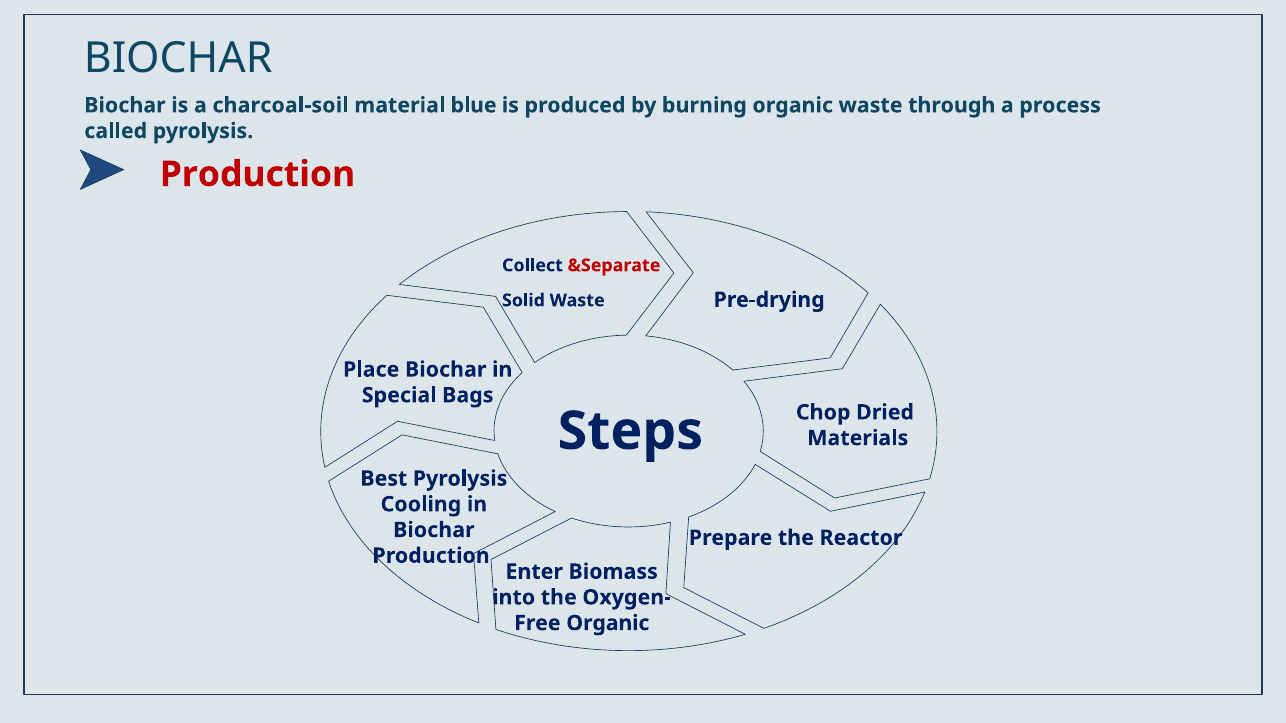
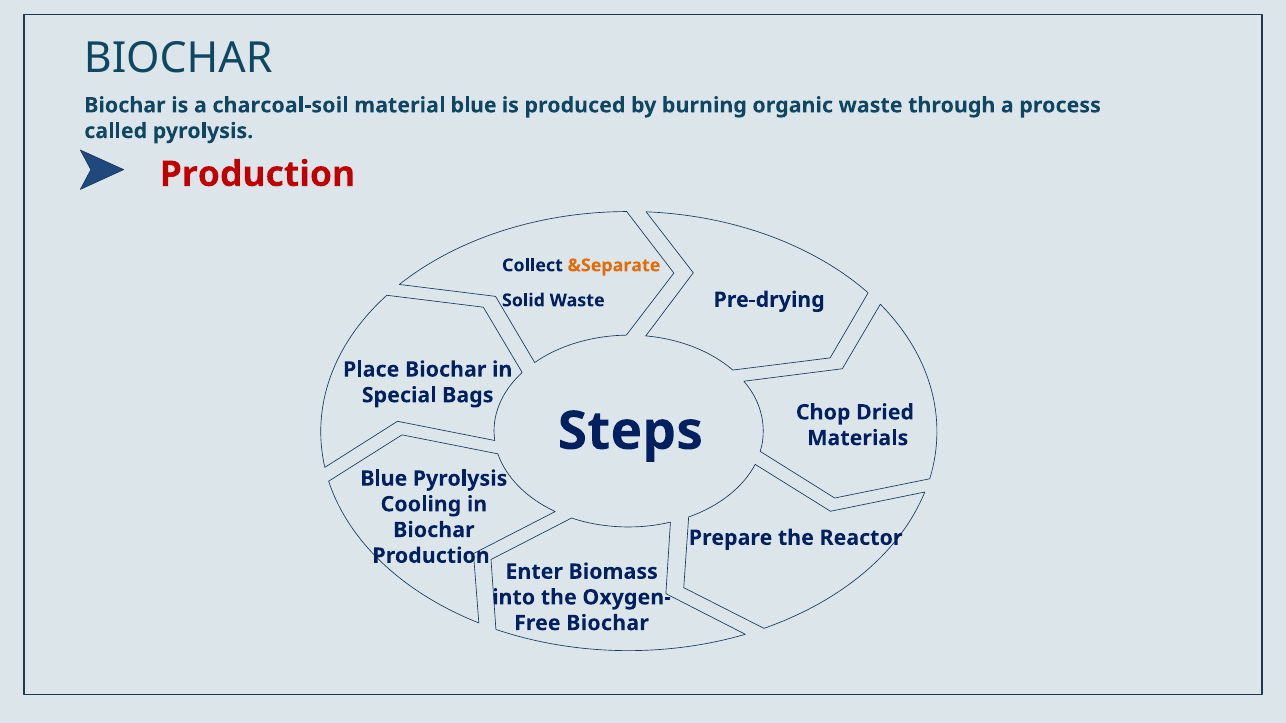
&Separate colour: red -> orange
Best at (384, 479): Best -> Blue
Organic at (608, 623): Organic -> Biochar
